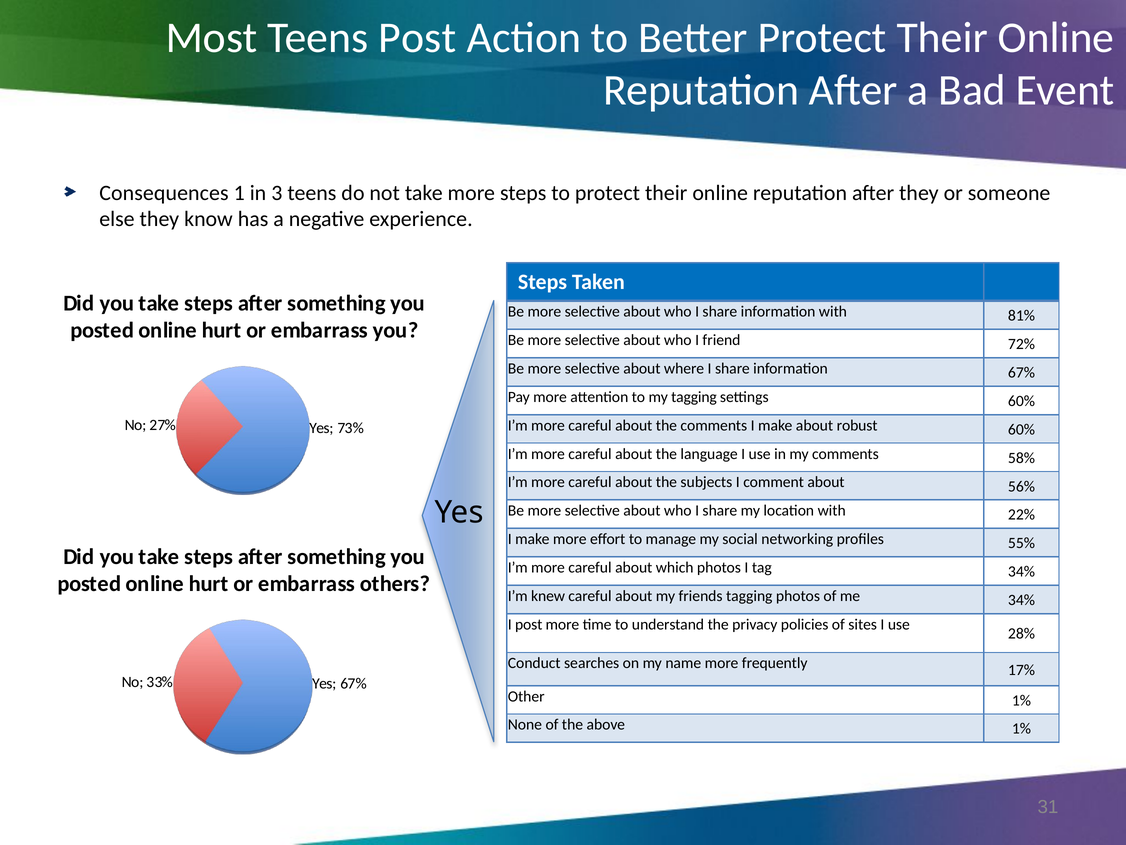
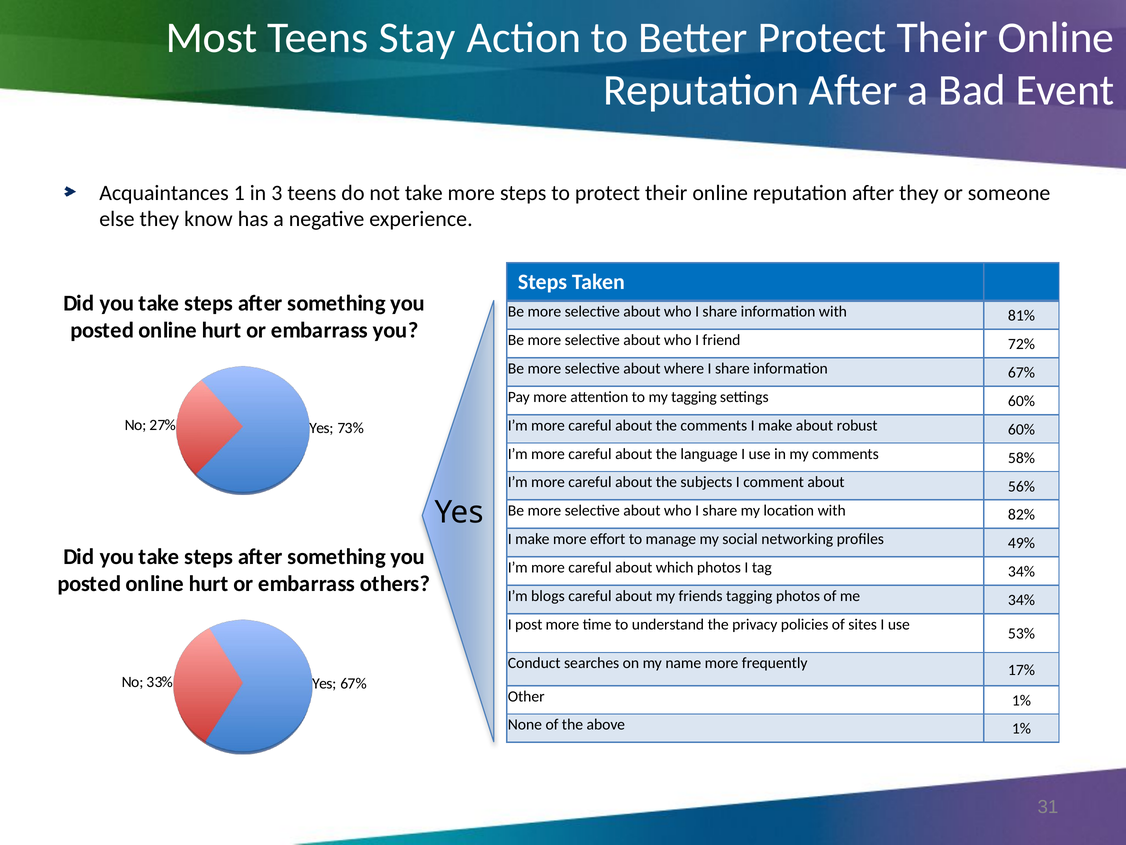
Teens Post: Post -> Stay
Consequences: Consequences -> Acquaintances
22%: 22% -> 82%
55%: 55% -> 49%
knew: knew -> blogs
28%: 28% -> 53%
